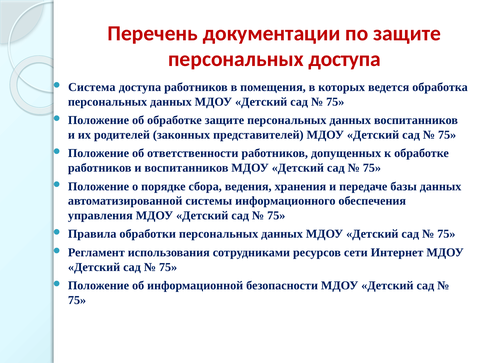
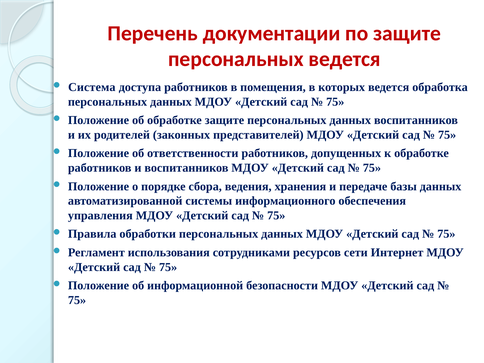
персональных доступа: доступа -> ведется
